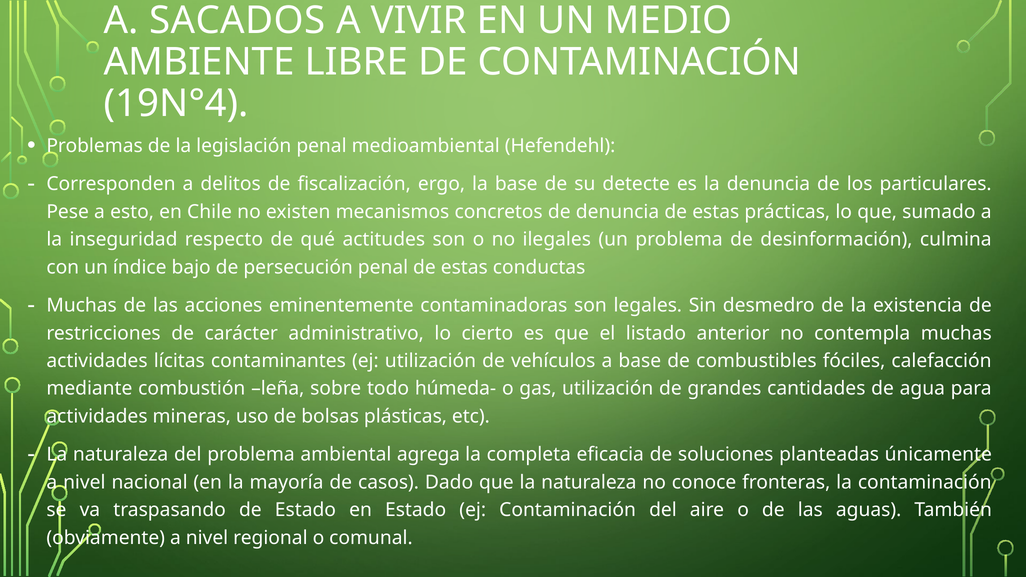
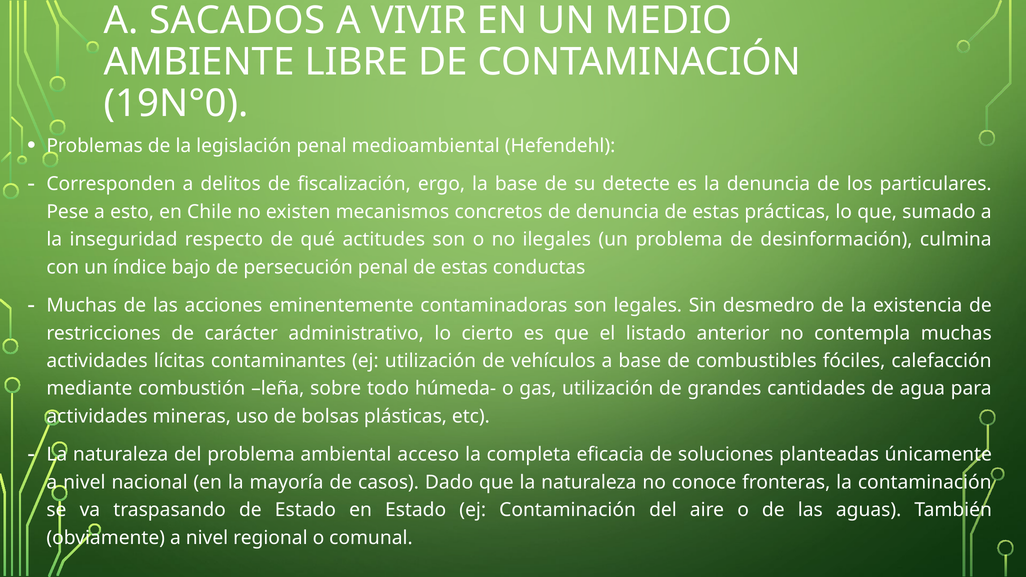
19N°4: 19N°4 -> 19N°0
agrega: agrega -> acceso
